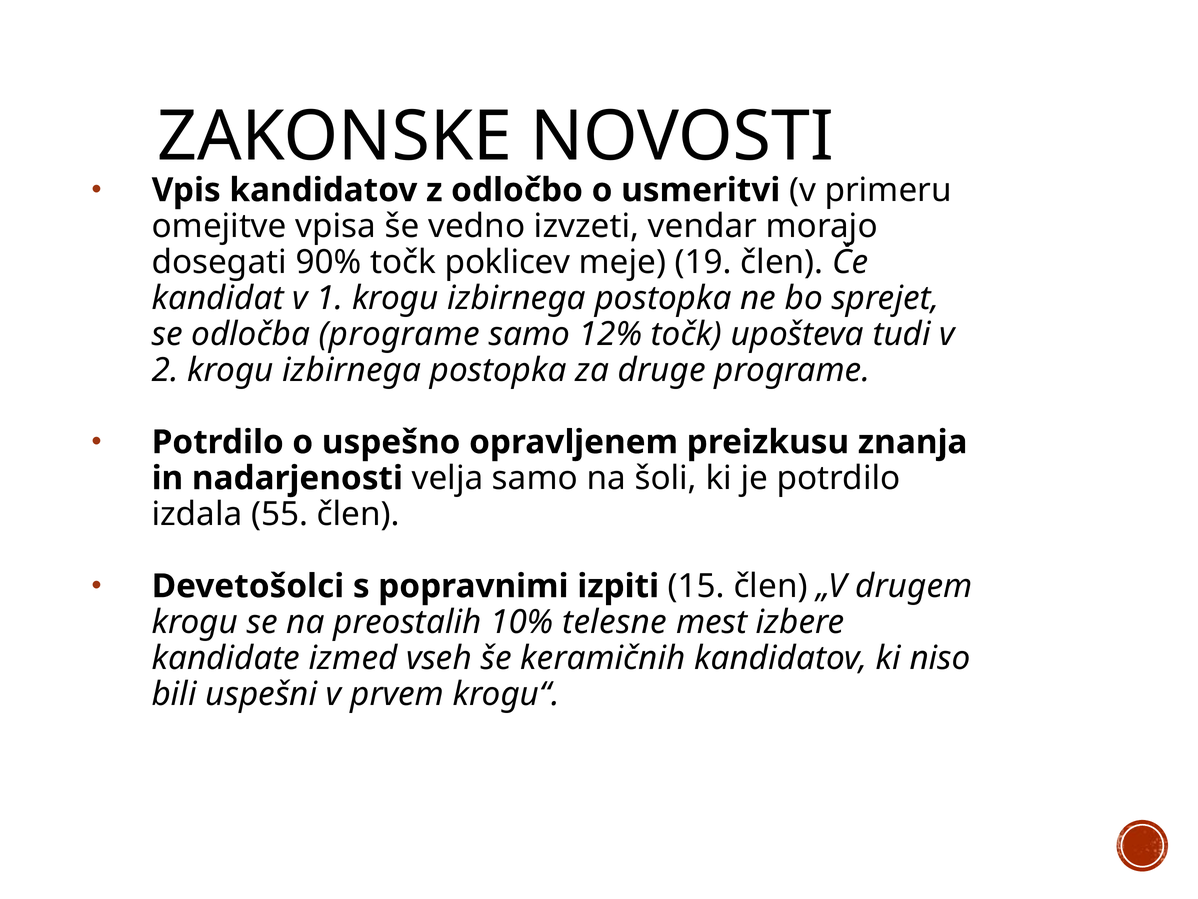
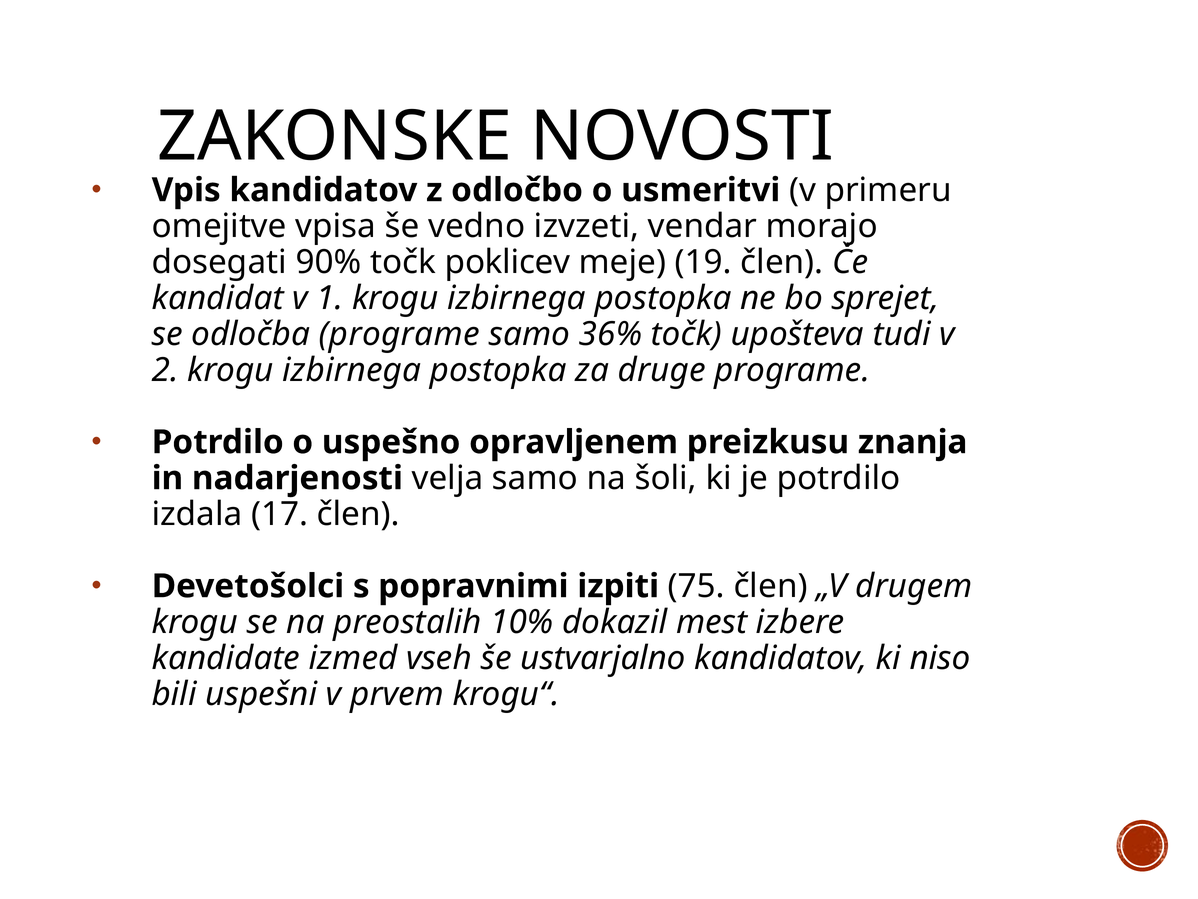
12%: 12% -> 36%
55: 55 -> 17
15: 15 -> 75
telesne: telesne -> dokazil
keramičnih: keramičnih -> ustvarjalno
